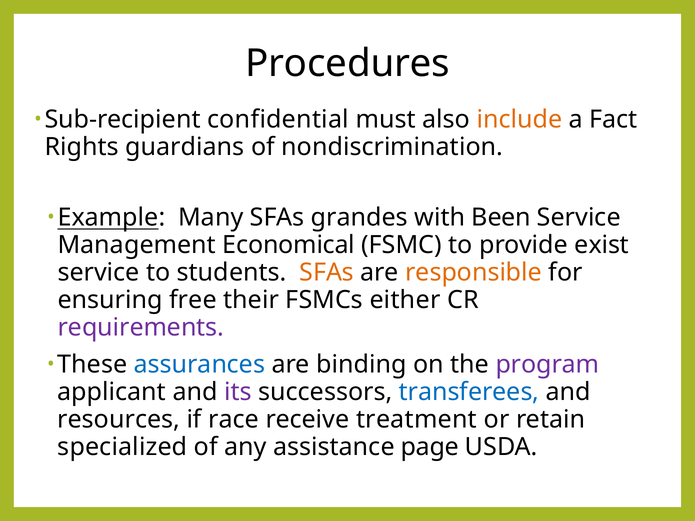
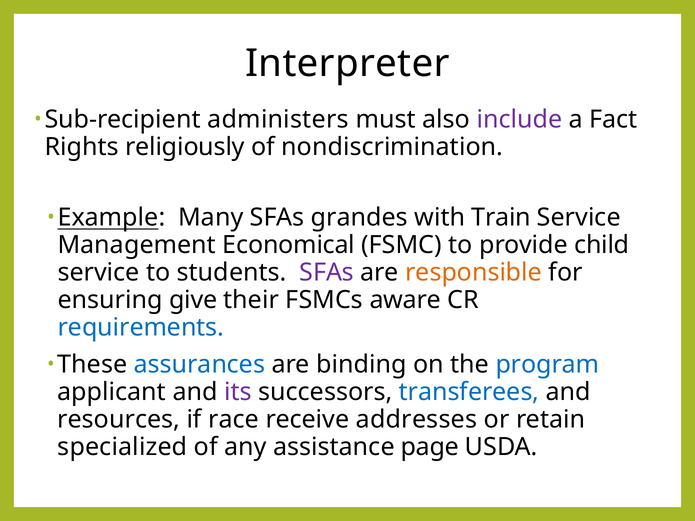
Procedures: Procedures -> Interpreter
confidential: confidential -> administers
include colour: orange -> purple
guardians: guardians -> religiously
Been: Been -> Train
exist: exist -> child
SFAs at (327, 273) colour: orange -> purple
free: free -> give
either: either -> aware
requirements colour: purple -> blue
program colour: purple -> blue
treatment: treatment -> addresses
